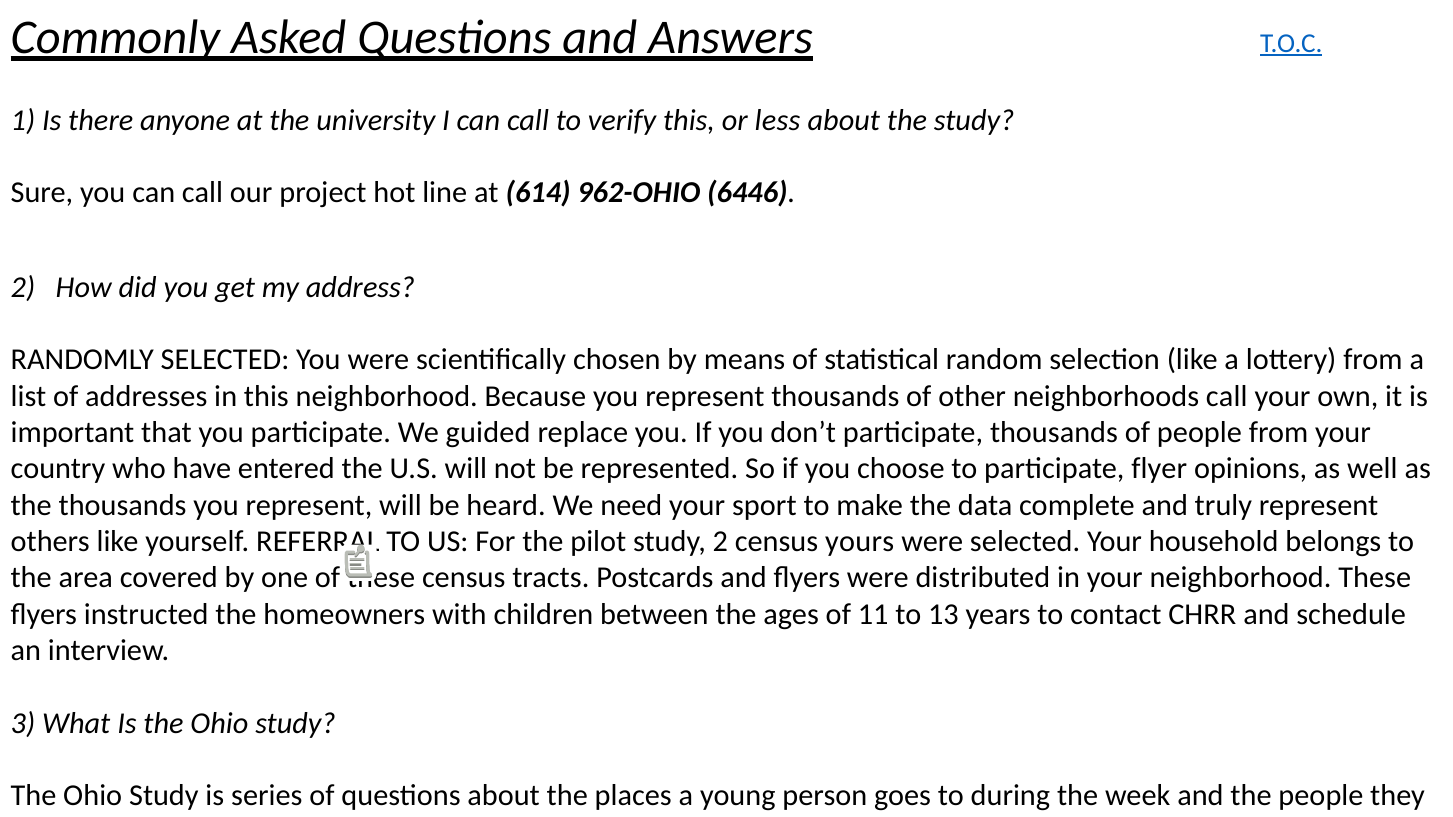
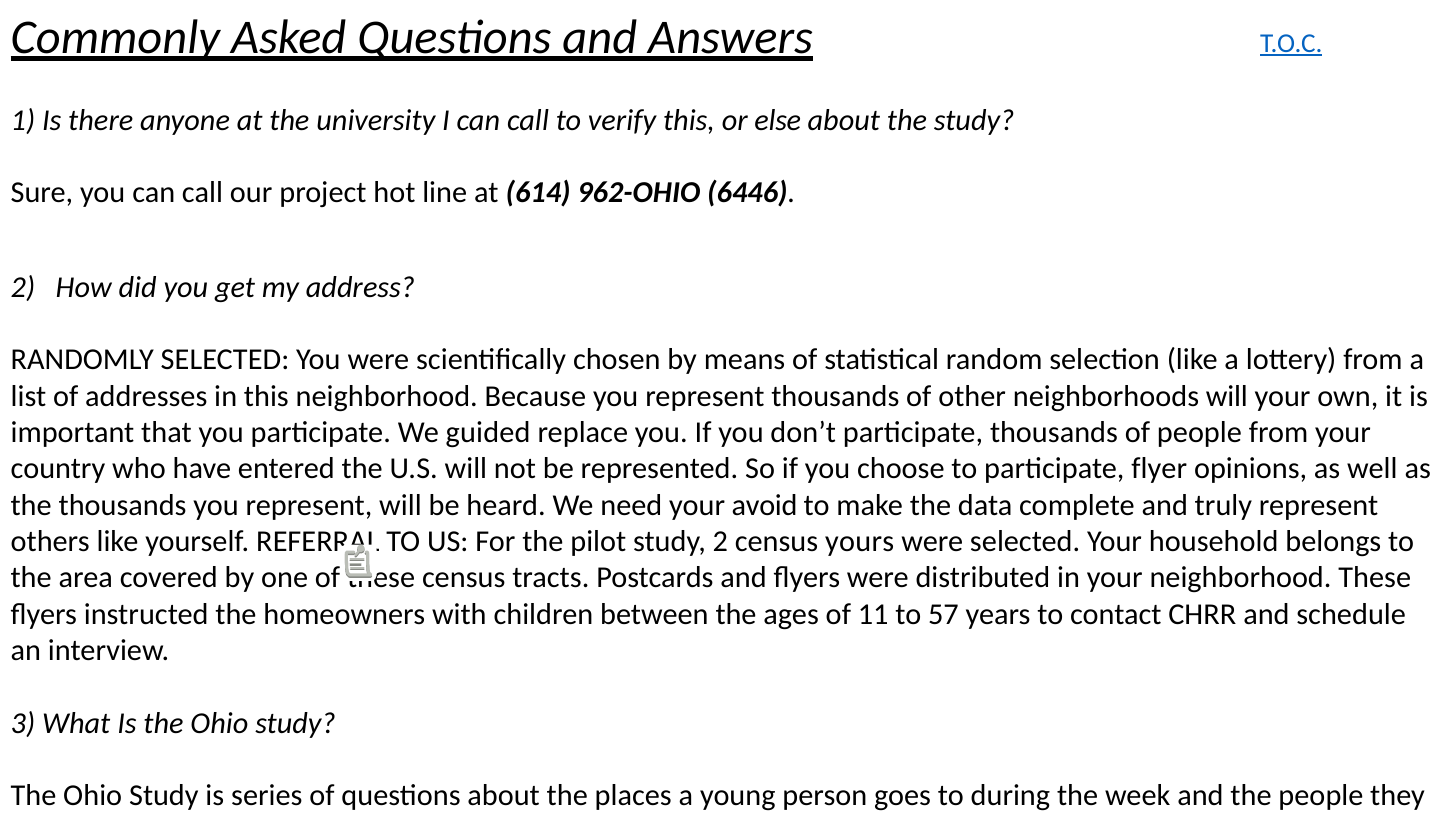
less: less -> else
neighborhoods call: call -> will
sport: sport -> avoid
13: 13 -> 57
